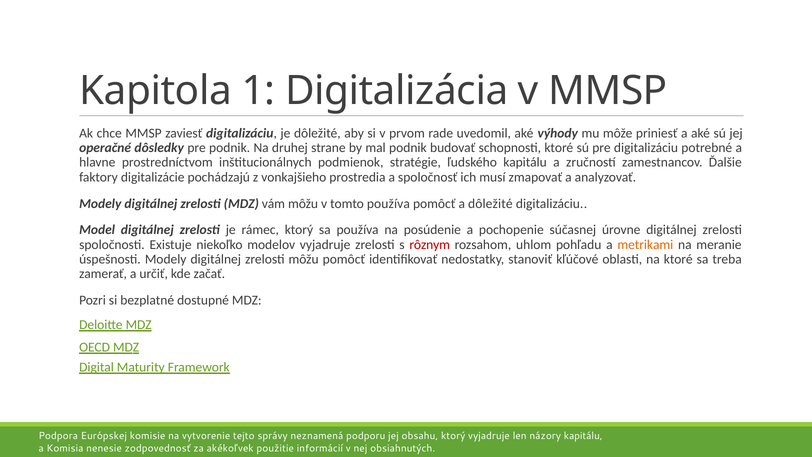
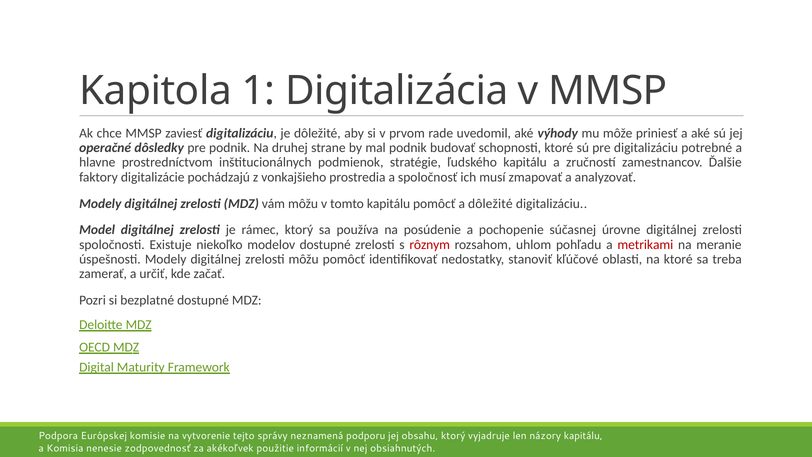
tomto používa: používa -> kapitálu
modelov vyjadruje: vyjadruje -> dostupné
metrikami colour: orange -> red
